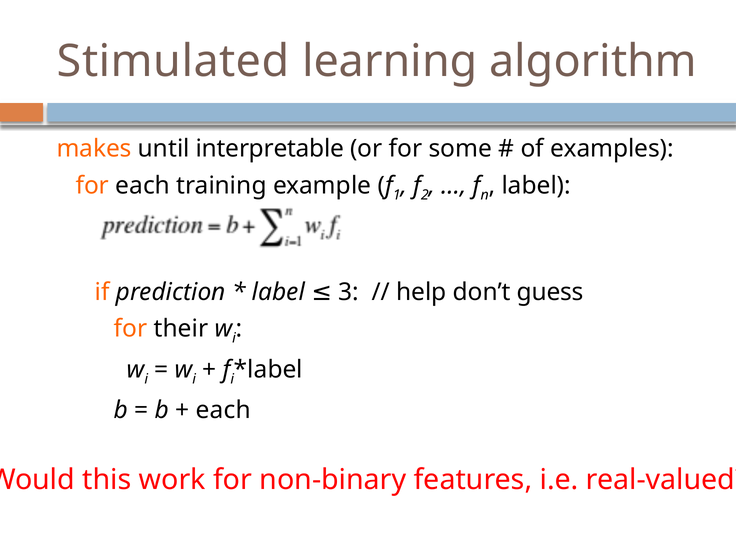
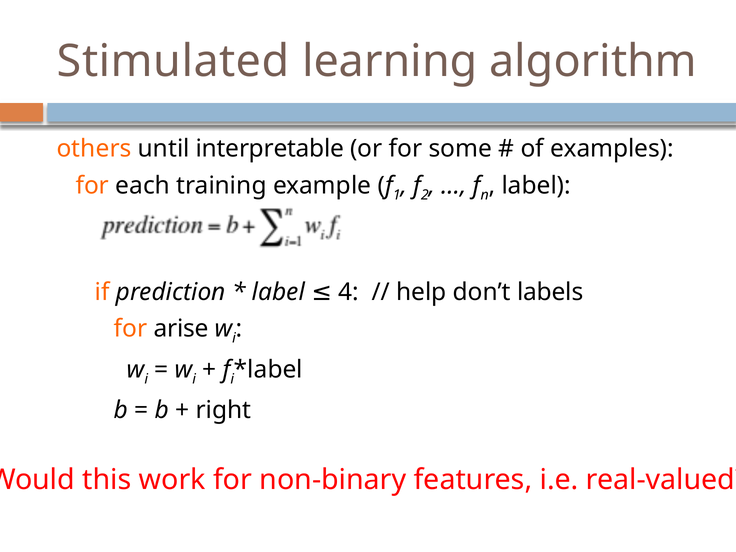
makes: makes -> others
3: 3 -> 4
guess: guess -> labels
their: their -> arise
each at (223, 410): each -> right
